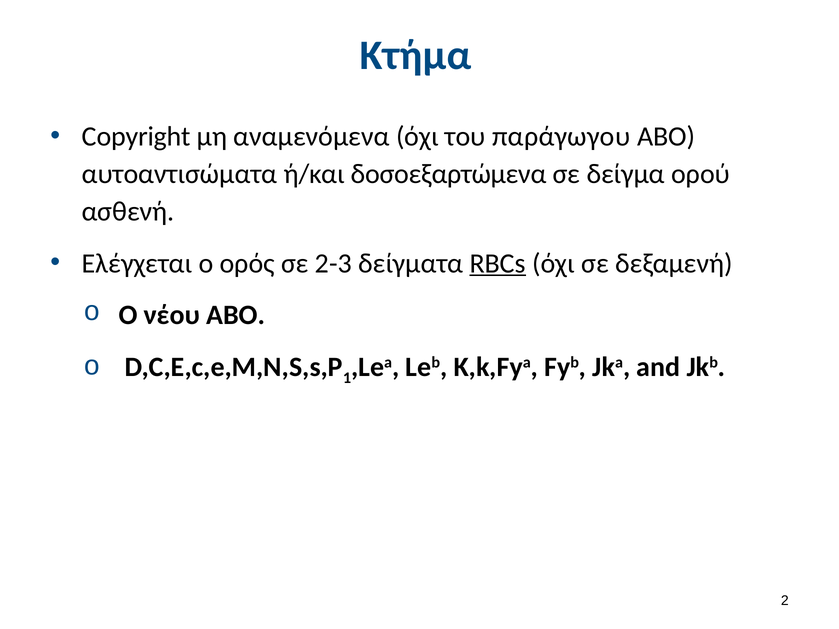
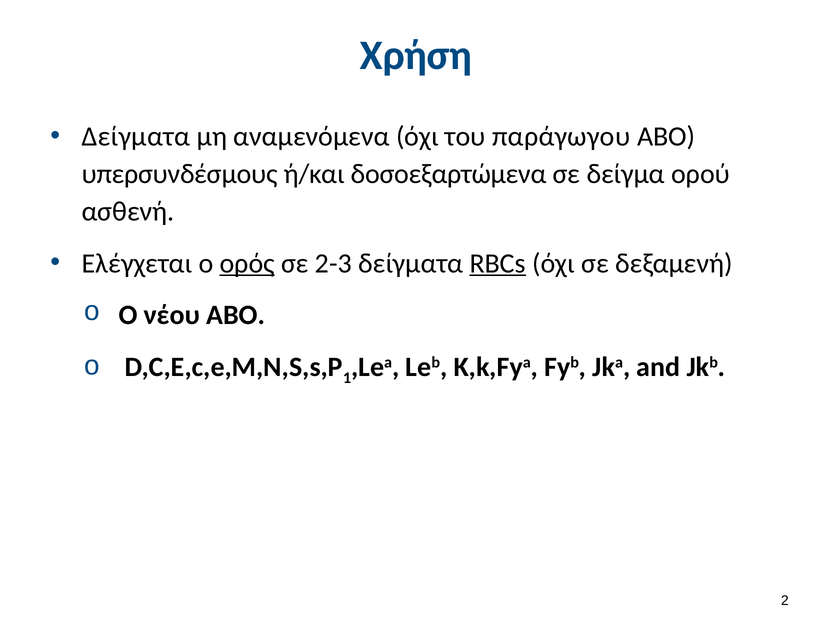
Κτήμα: Κτήμα -> Χρήση
Copyright at (136, 137): Copyright -> Δείγματα
αυτοαντισώματα: αυτοαντισώματα -> υπερσυνδέσμους
ορός underline: none -> present
